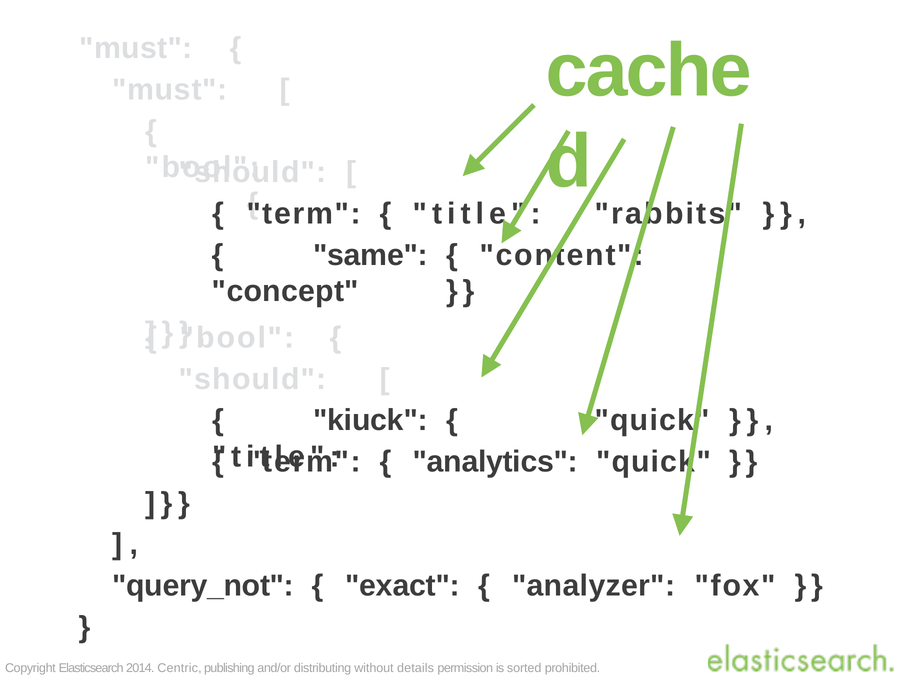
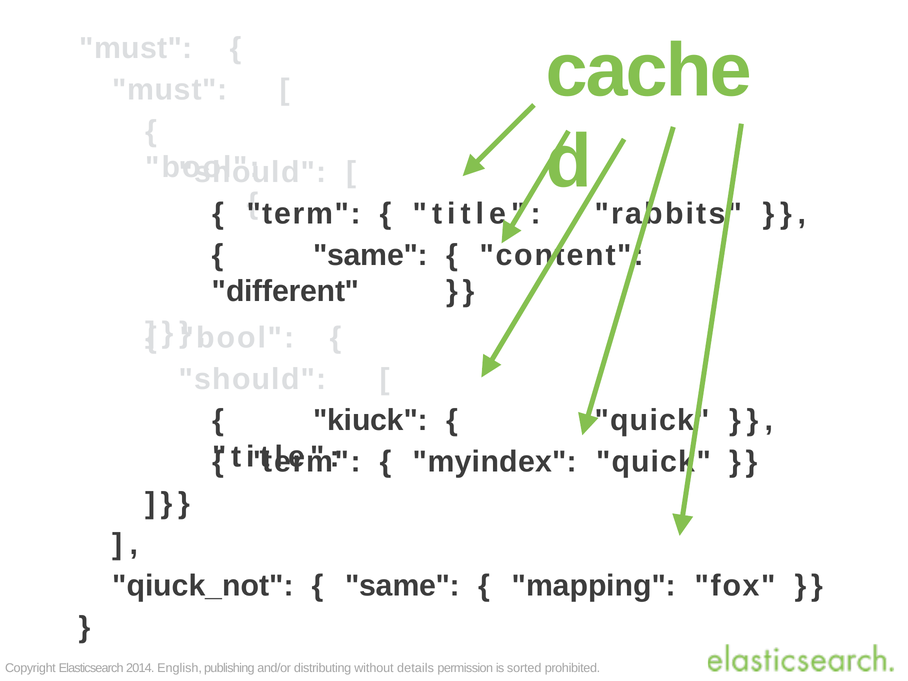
concept: concept -> different
analytics: analytics -> myindex
query_not: query_not -> qiuck_not
exact at (403, 586): exact -> same
analyzer: analyzer -> mapping
Centric: Centric -> English
